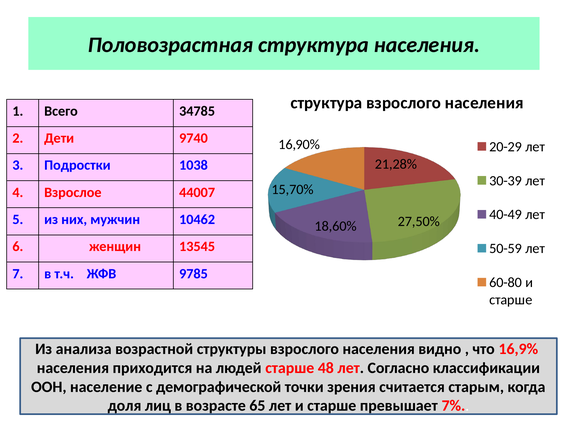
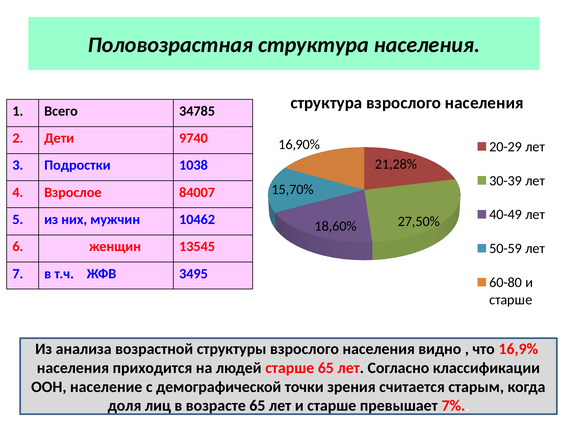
44007: 44007 -> 84007
9785: 9785 -> 3495
старше 48: 48 -> 65
